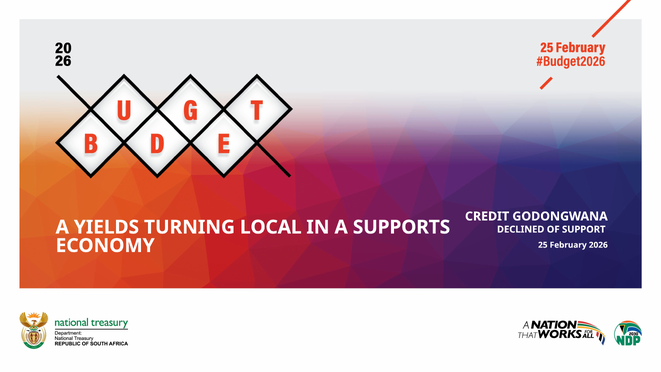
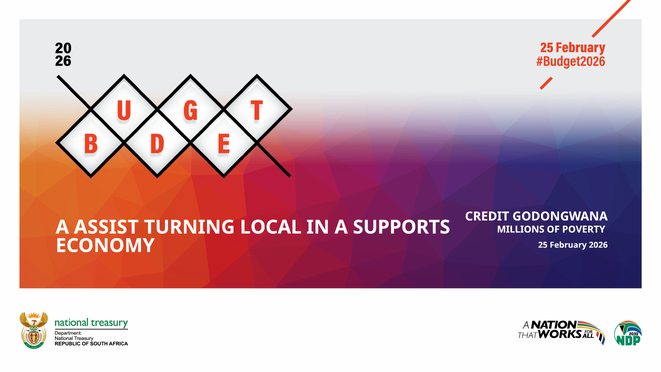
YIELDS: YIELDS -> ASSIST
DECLINED: DECLINED -> MILLIONS
SUPPORT: SUPPORT -> POVERTY
